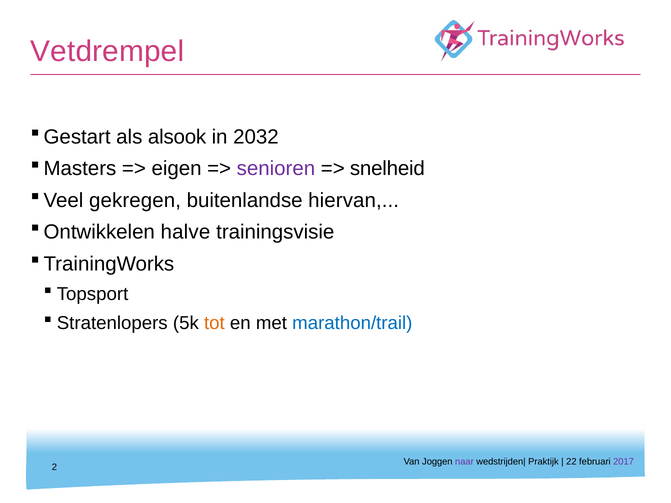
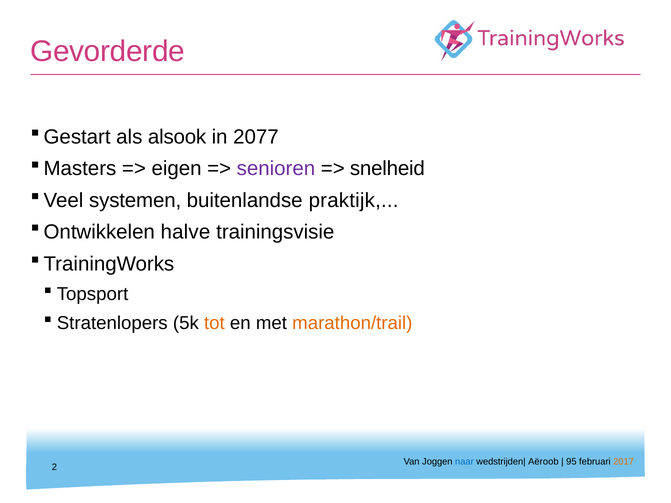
Vetdrempel: Vetdrempel -> Gevorderde
2032: 2032 -> 2077
gekregen: gekregen -> systemen
hiervan: hiervan -> praktijk
marathon/trail colour: blue -> orange
naar colour: purple -> blue
Praktijk: Praktijk -> Aëroob
22: 22 -> 95
2017 colour: purple -> orange
